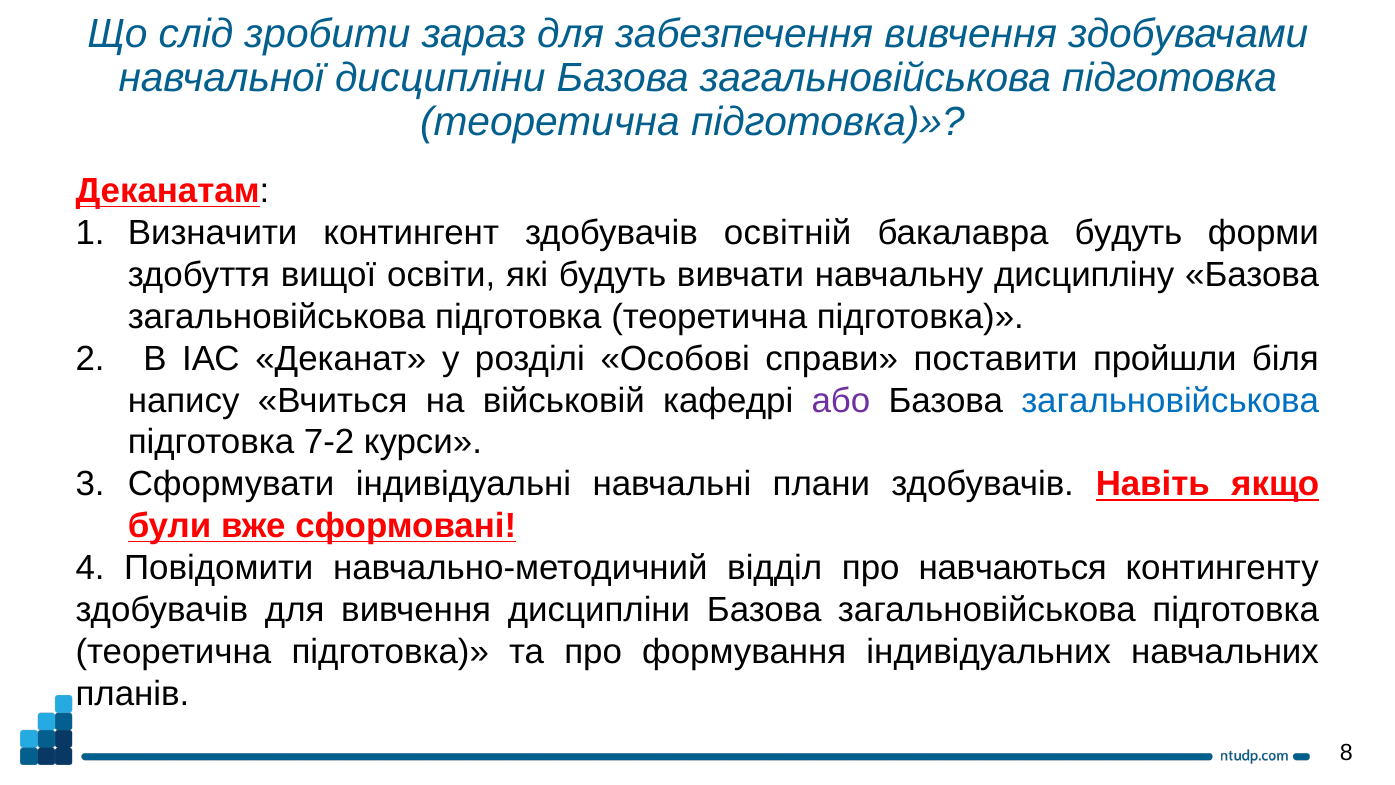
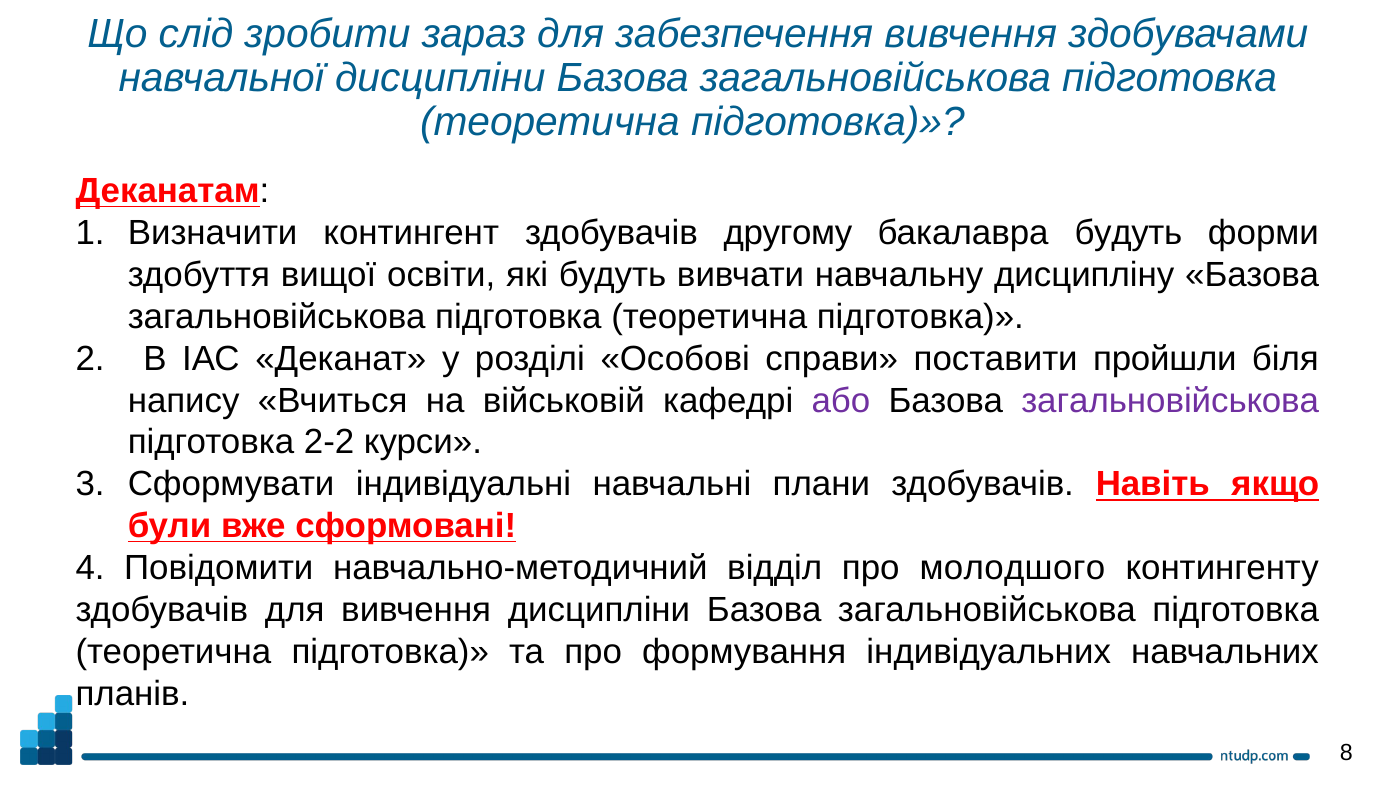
освітній: освітній -> другому
загальновійськова at (1170, 400) colour: blue -> purple
7-2: 7-2 -> 2-2
навчаються: навчаються -> молодшого
